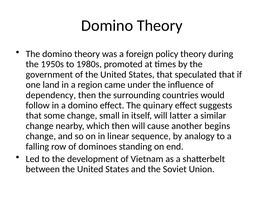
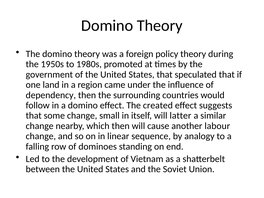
quinary: quinary -> created
begins: begins -> labour
